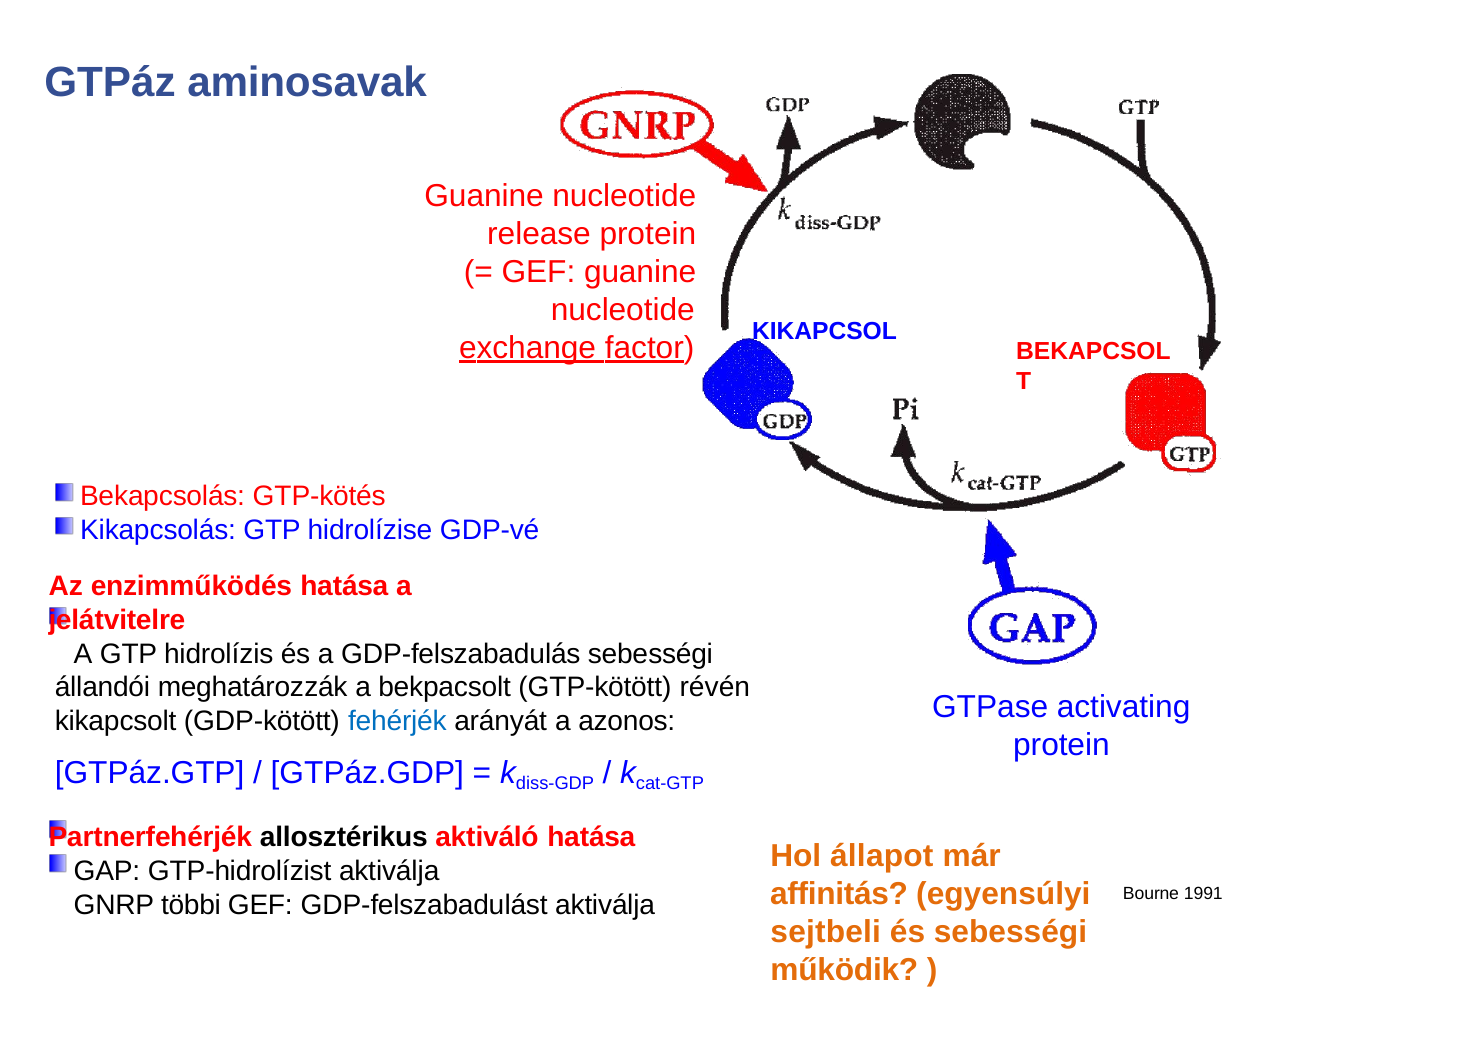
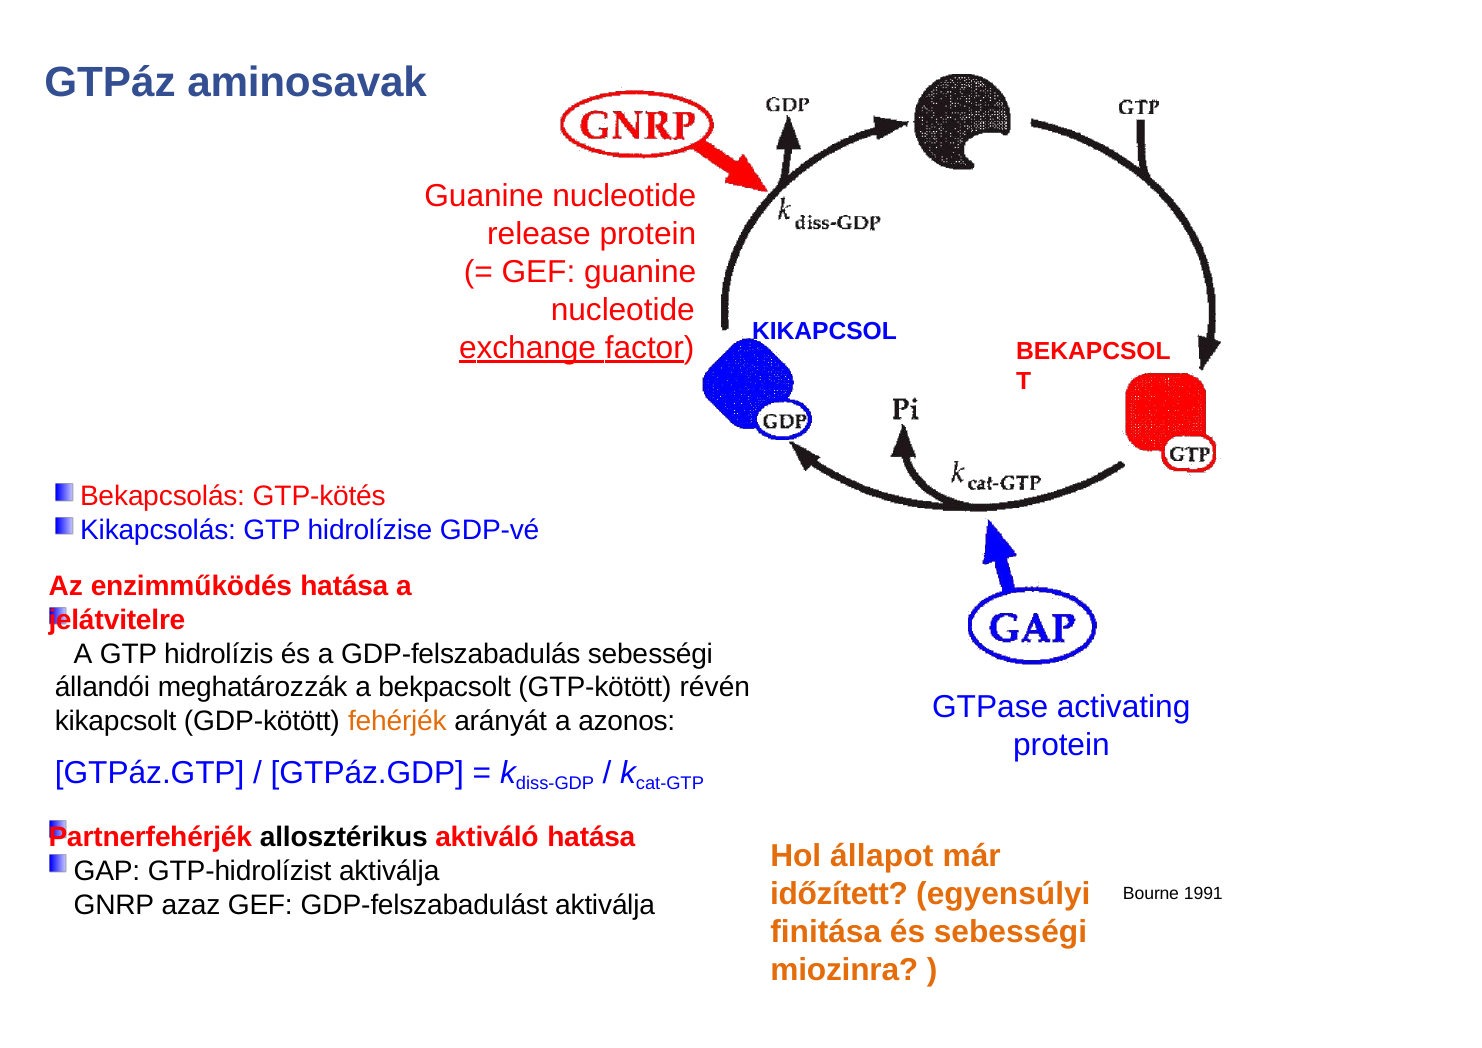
fehérjék colour: blue -> orange
affinitás: affinitás -> időzített
többi: többi -> azaz
sejtbeli: sejtbeli -> finitása
működik: működik -> miozinra
